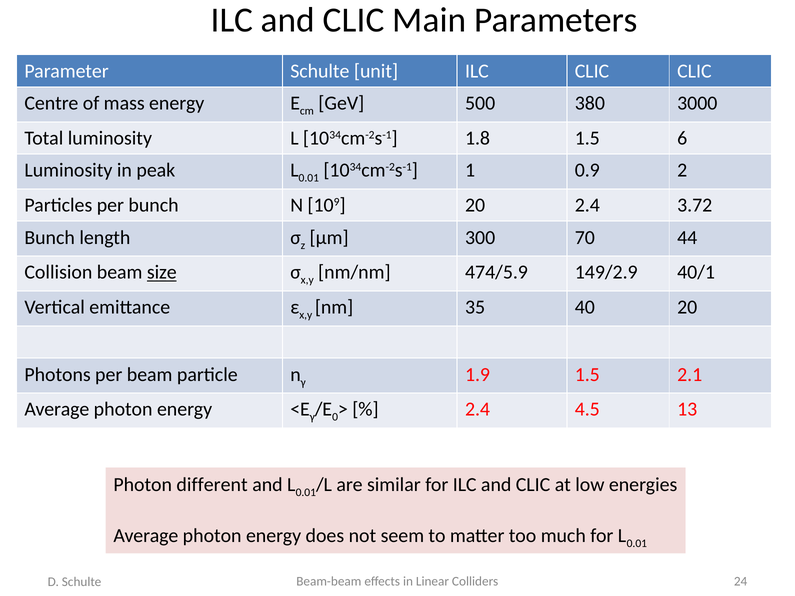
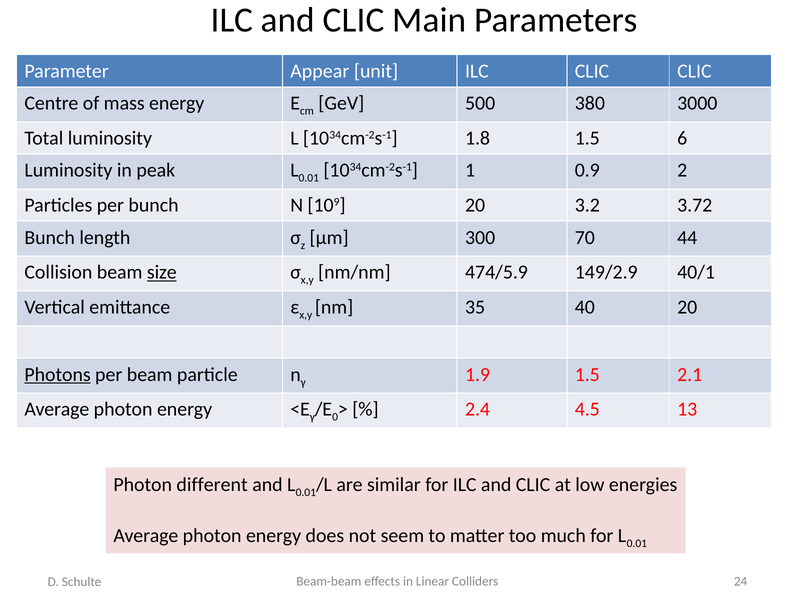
Parameter Schulte: Schulte -> Appear
20 2.4: 2.4 -> 3.2
Photons underline: none -> present
